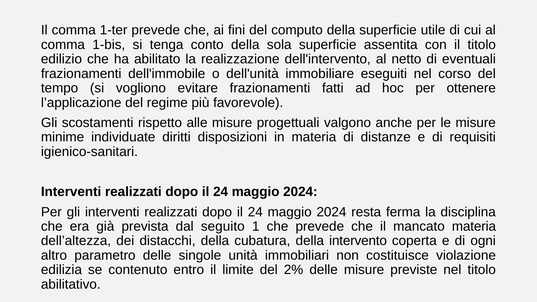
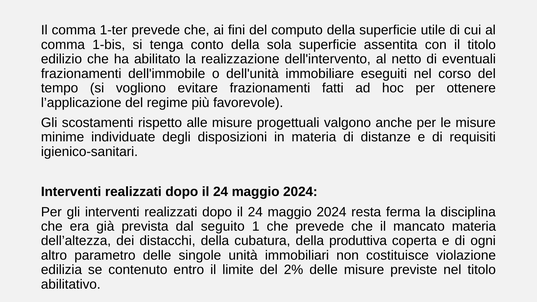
diritti: diritti -> degli
intervento: intervento -> produttiva
